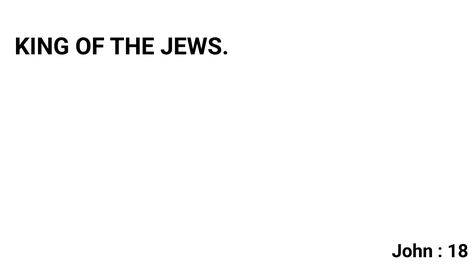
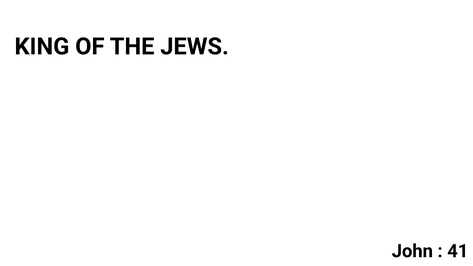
18: 18 -> 41
